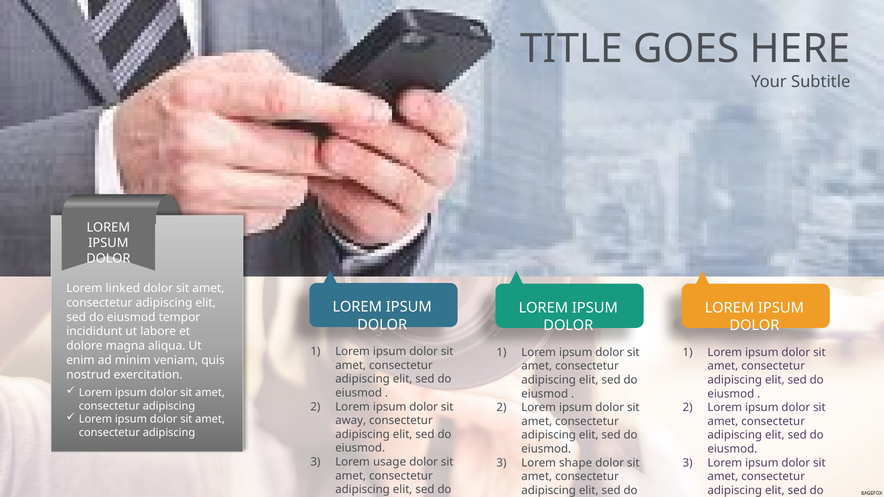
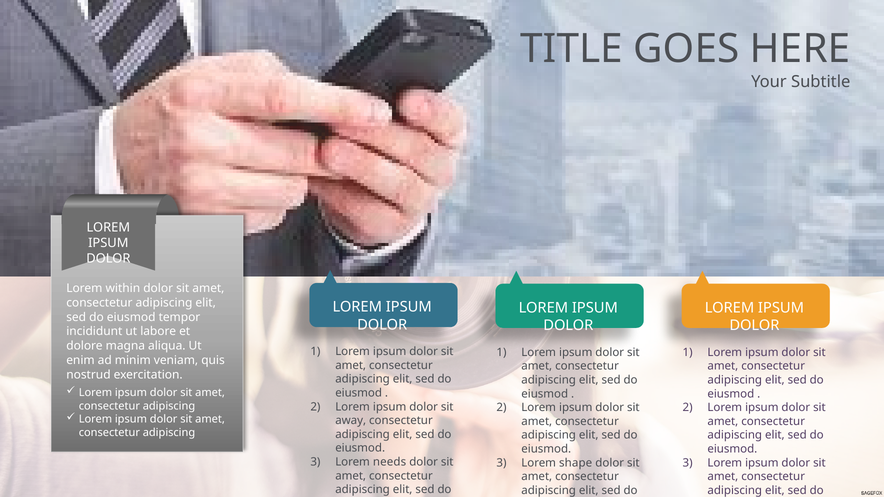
linked: linked -> within
usage: usage -> needs
